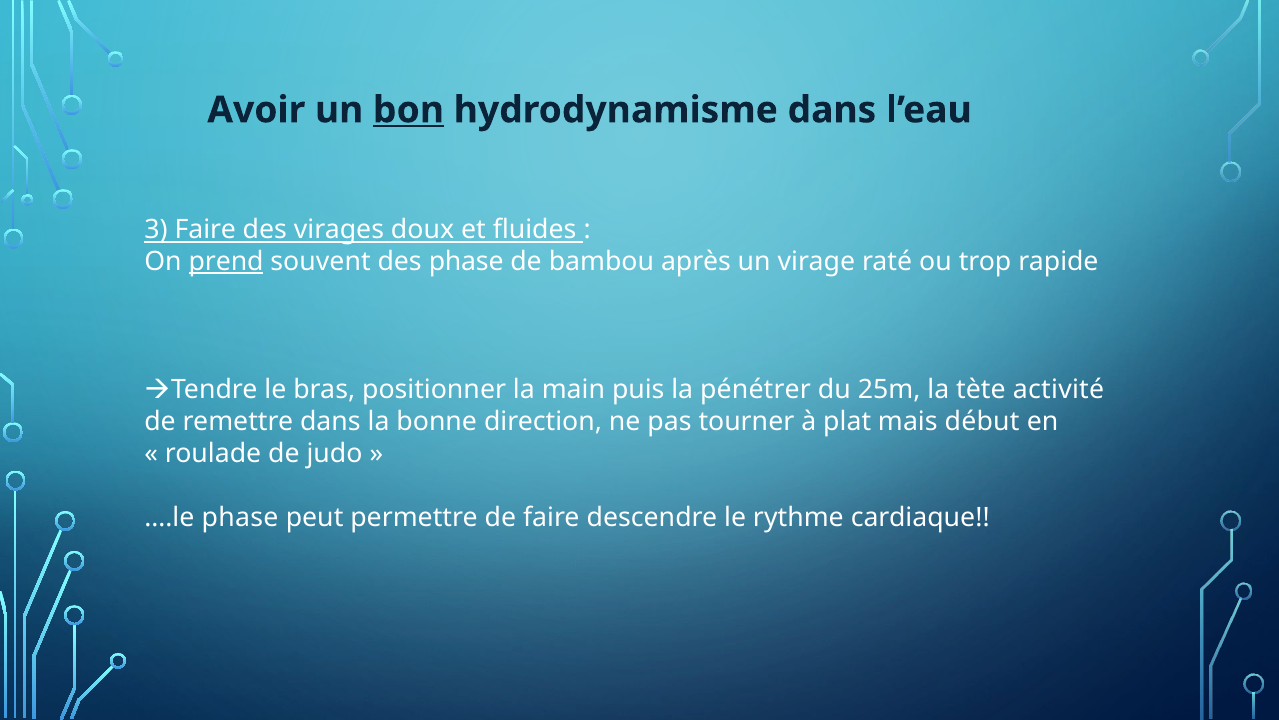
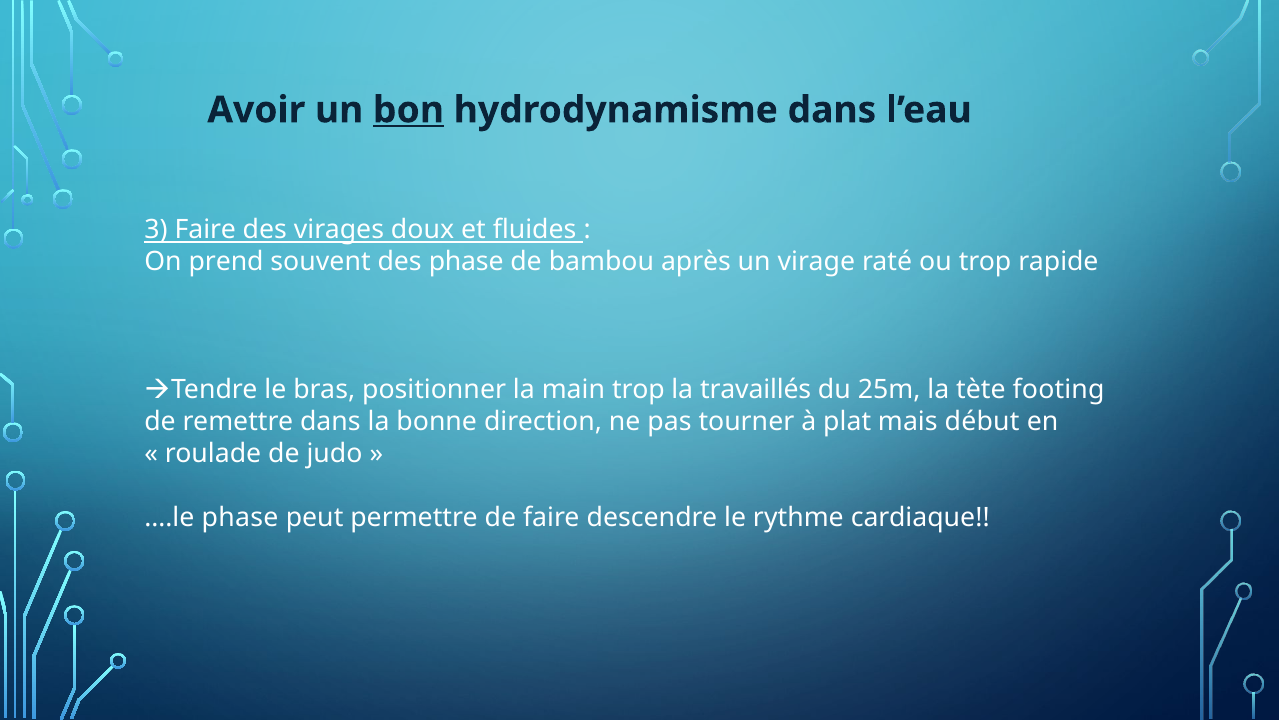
prend underline: present -> none
main puis: puis -> trop
pénétrer: pénétrer -> travaillés
activité: activité -> footing
